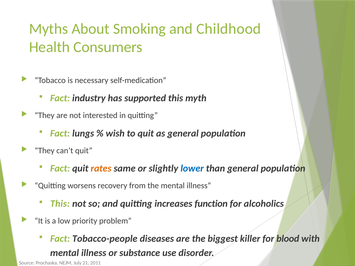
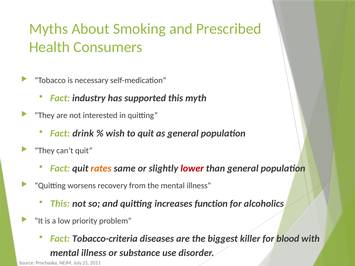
Childhood: Childhood -> Prescribed
lungs: lungs -> drink
lower colour: blue -> red
Tobacco-people: Tobacco-people -> Tobacco-criteria
